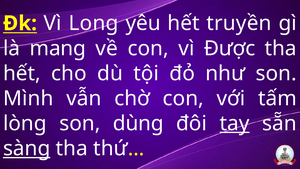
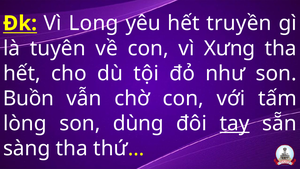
mang: mang -> tuyên
Được: Được -> Xưng
Mình: Mình -> Buồn
sàng underline: present -> none
